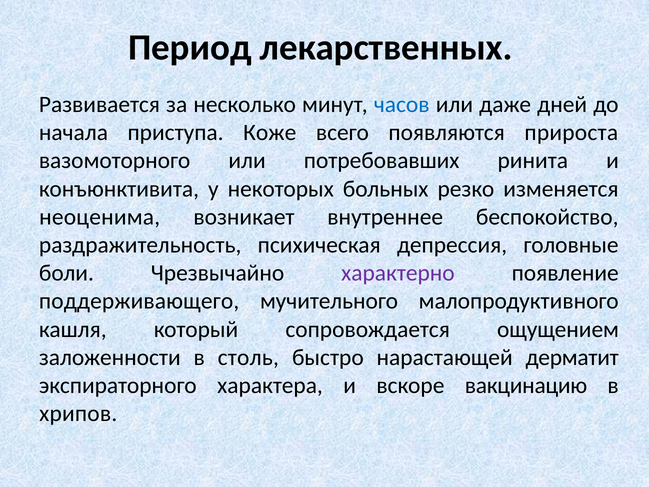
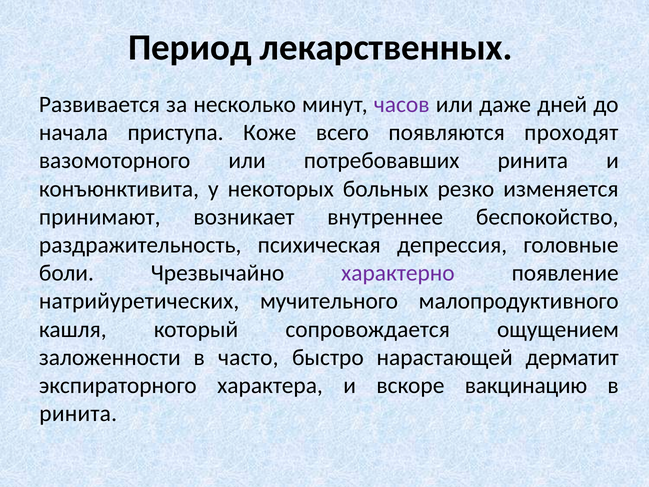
часов colour: blue -> purple
прироста: прироста -> проходят
неоценима: неоценима -> принимают
поддерживающего: поддерживающего -> натрийуретических
столь: столь -> часто
хрипов at (78, 414): хрипов -> ринита
